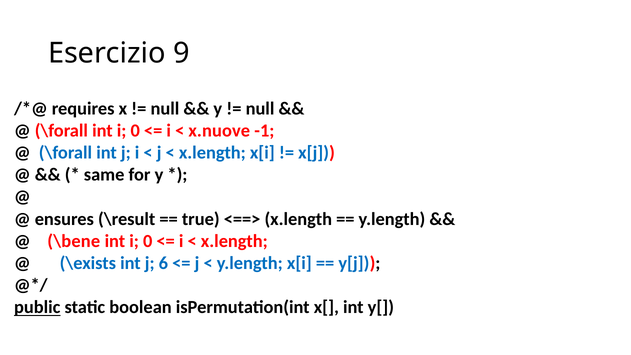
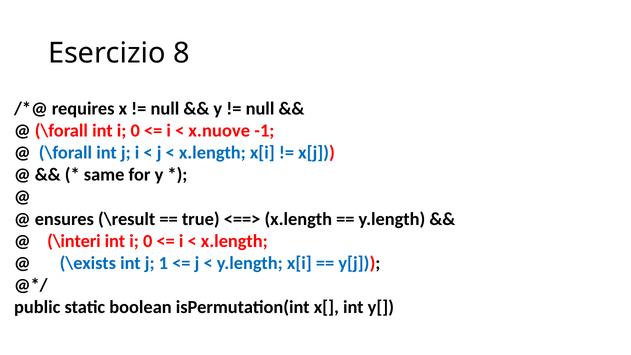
9: 9 -> 8
\bene: \bene -> \interi
6: 6 -> 1
public underline: present -> none
